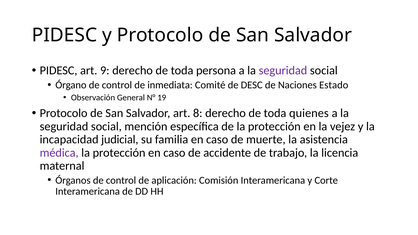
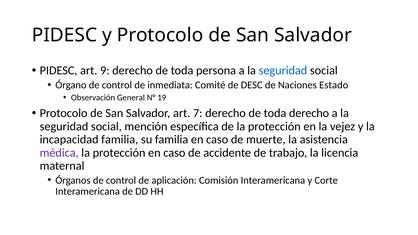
seguridad at (283, 71) colour: purple -> blue
8: 8 -> 7
toda quienes: quienes -> derecho
incapacidad judicial: judicial -> familia
